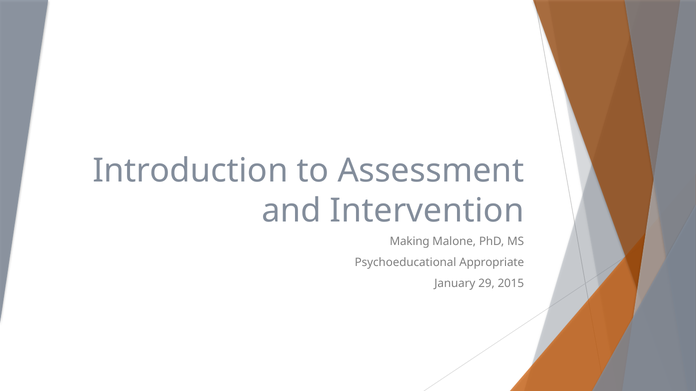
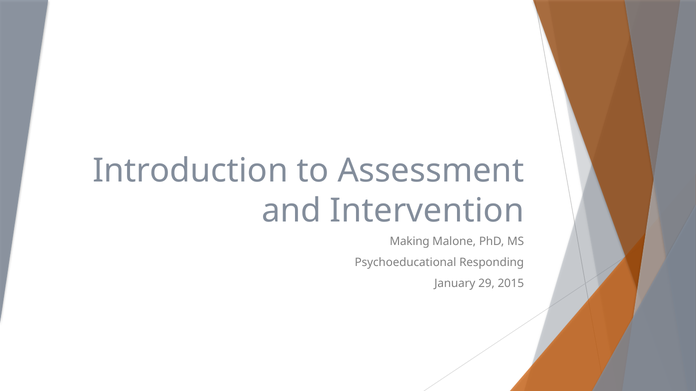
Appropriate: Appropriate -> Responding
